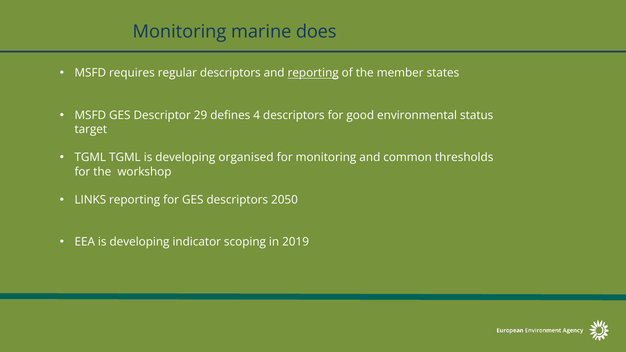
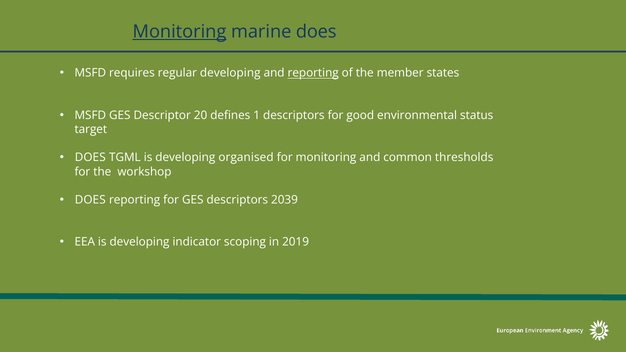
Monitoring at (179, 32) underline: none -> present
regular descriptors: descriptors -> developing
29: 29 -> 20
4: 4 -> 1
TGML at (90, 158): TGML -> DOES
LINKS at (90, 200): LINKS -> DOES
2050: 2050 -> 2039
